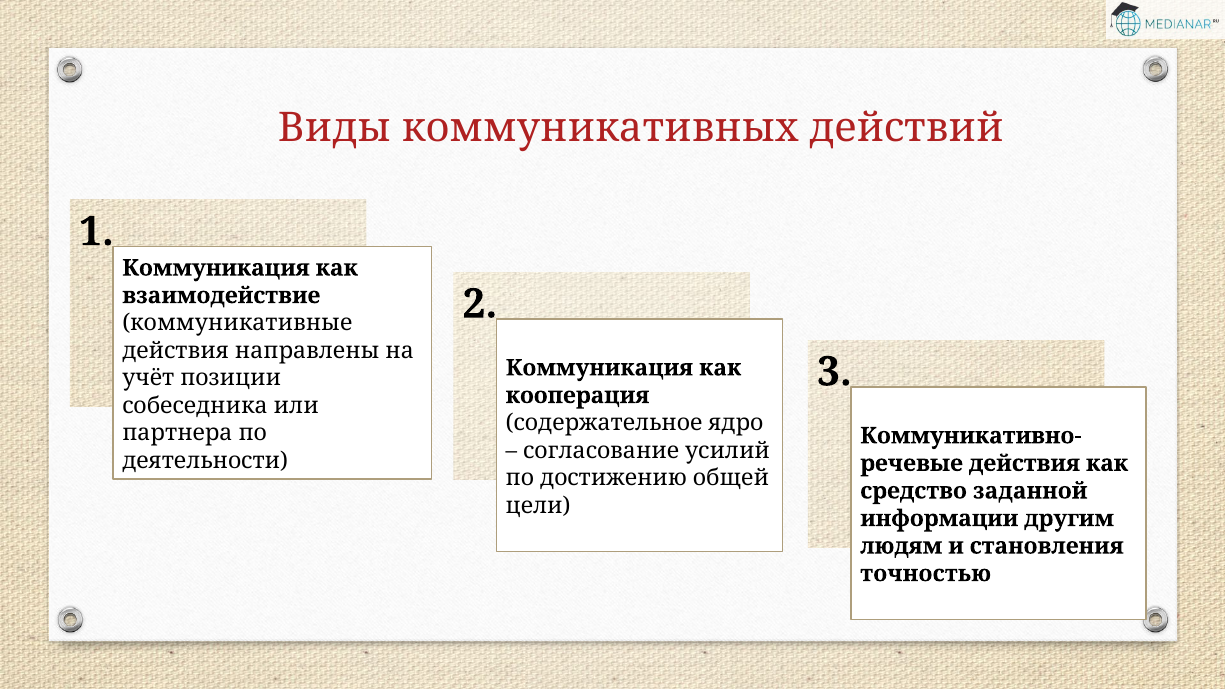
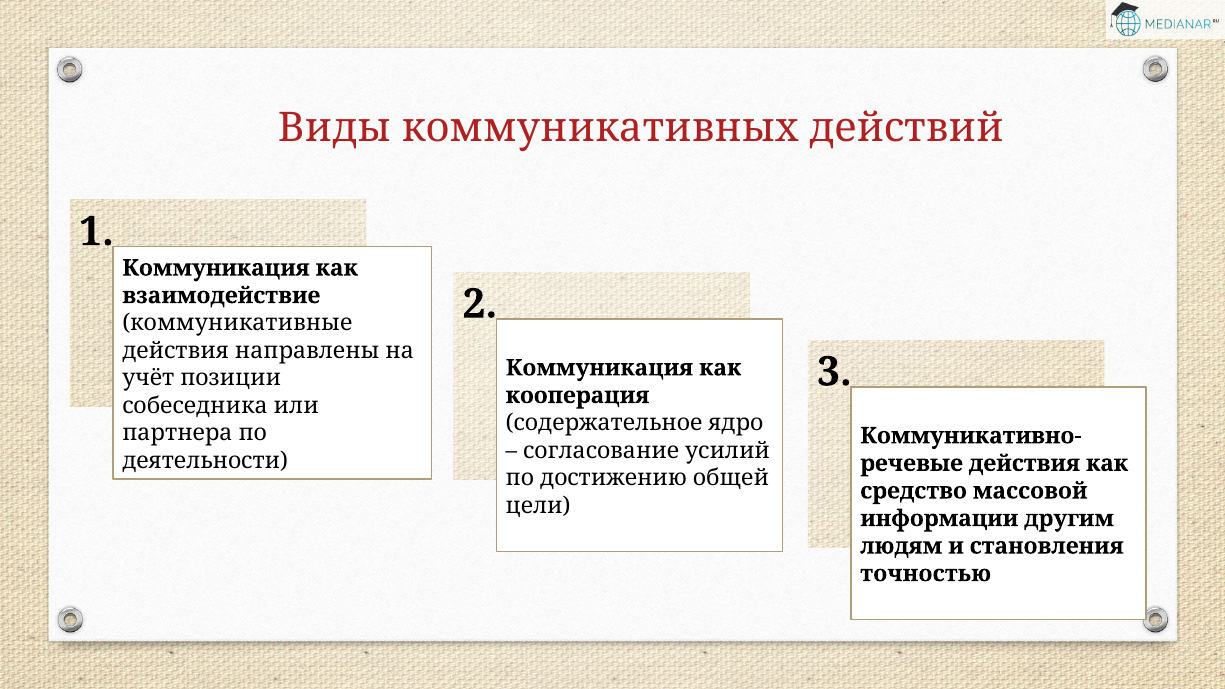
заданной: заданной -> массовой
